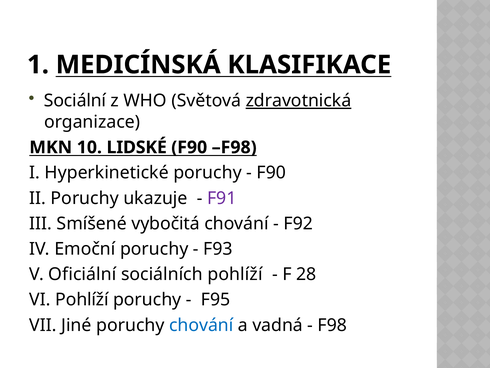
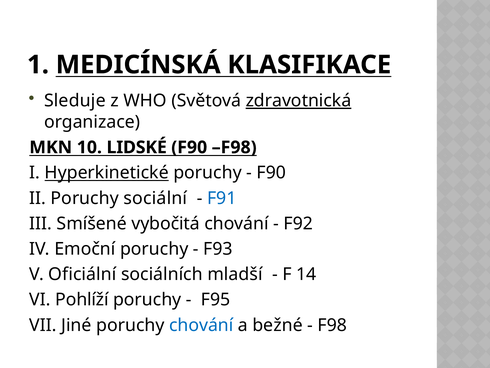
Sociální: Sociální -> Sleduje
Hyperkinetické underline: none -> present
ukazuje: ukazuje -> sociální
F91 colour: purple -> blue
sociálních pohlíží: pohlíží -> mladší
28: 28 -> 14
vadná: vadná -> bežné
